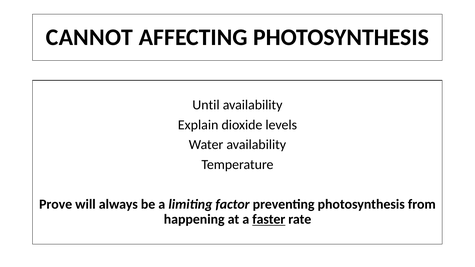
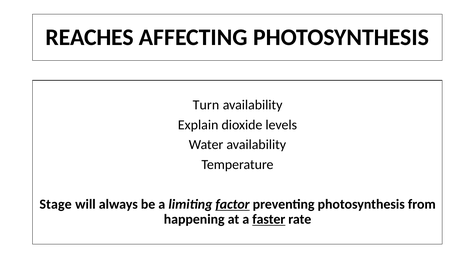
CANNOT: CANNOT -> REACHES
Until: Until -> Turn
Prove: Prove -> Stage
factor underline: none -> present
